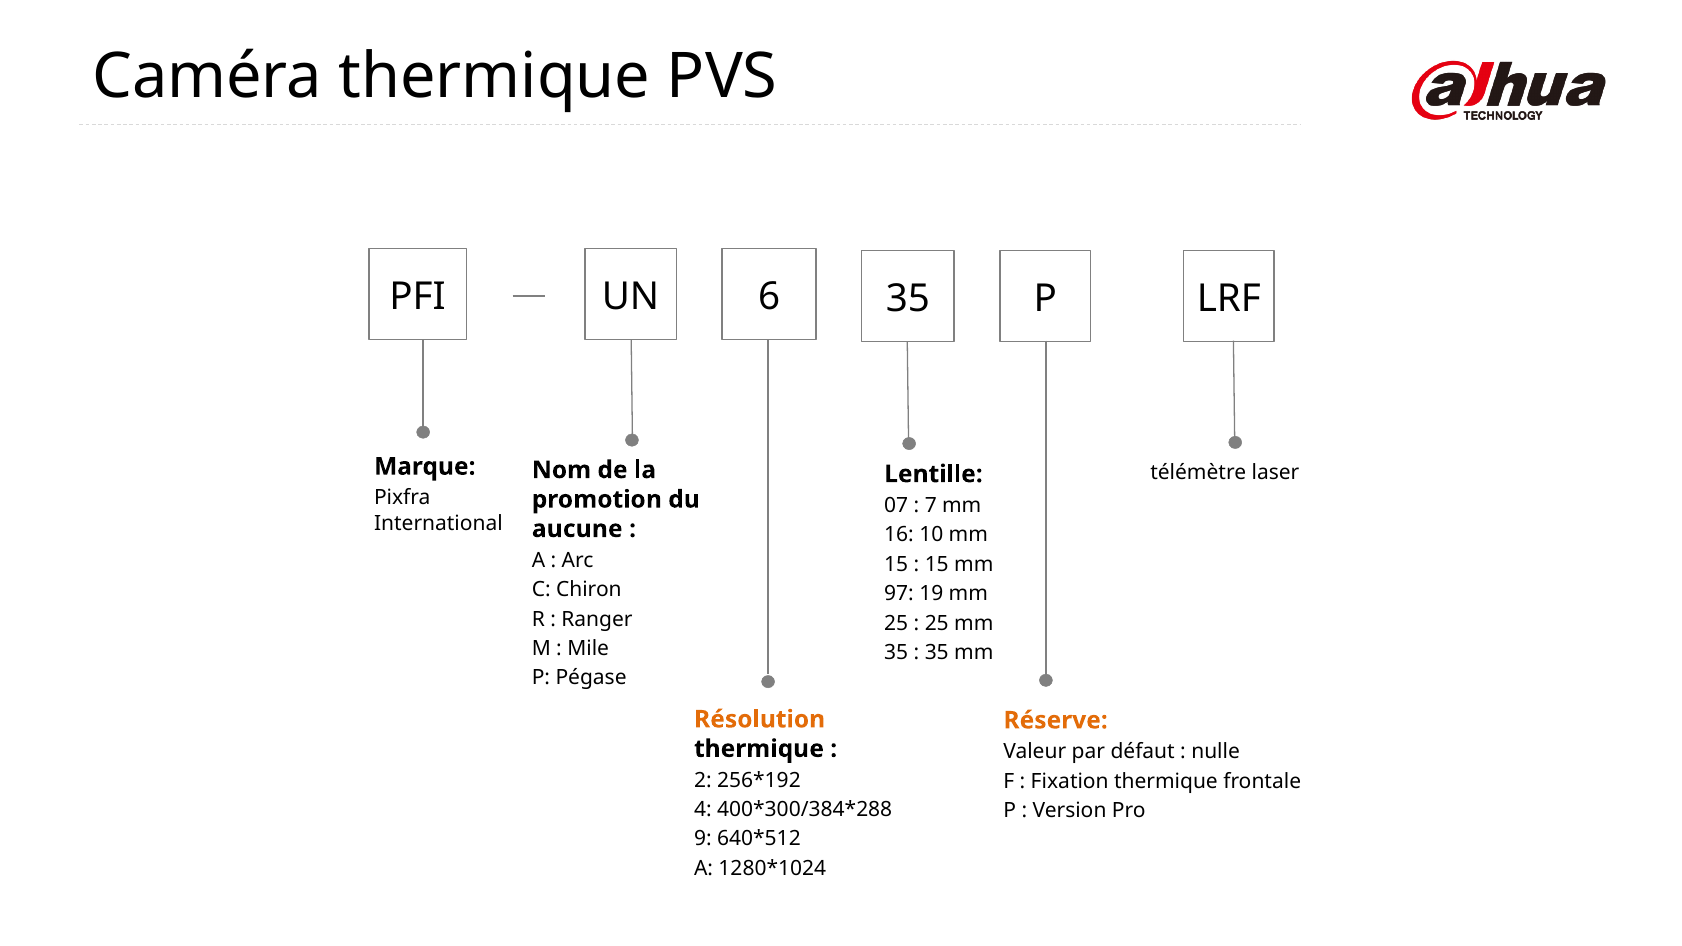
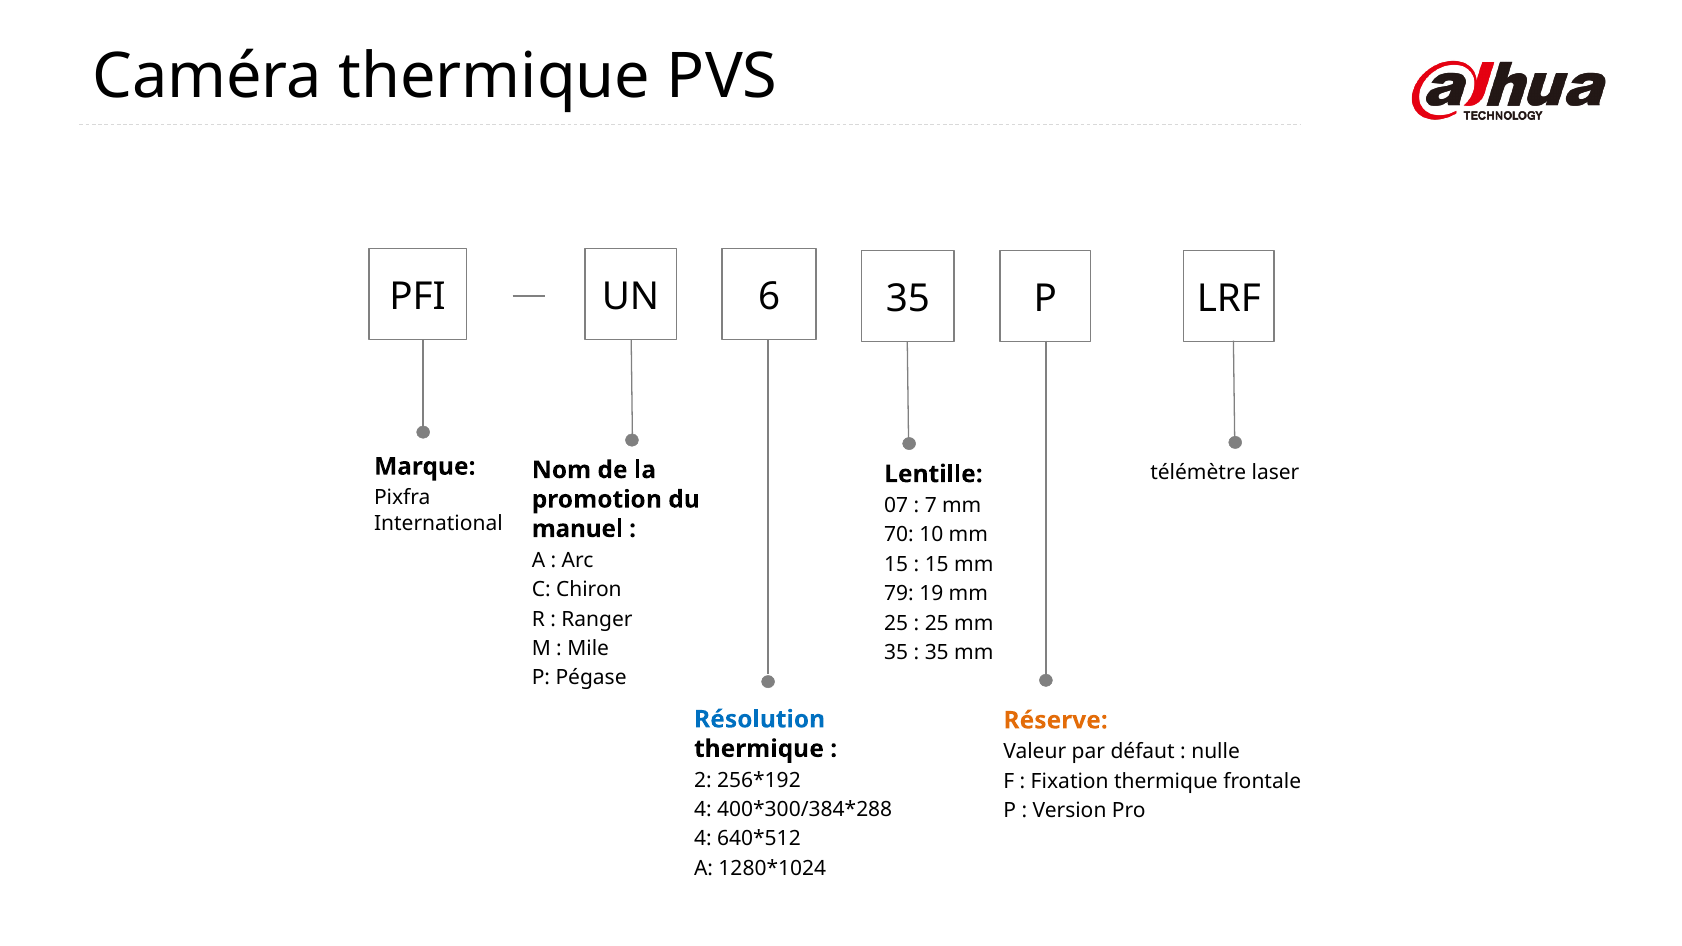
aucune: aucune -> manuel
16: 16 -> 70
97: 97 -> 79
Résolution colour: orange -> blue
9 at (703, 839): 9 -> 4
